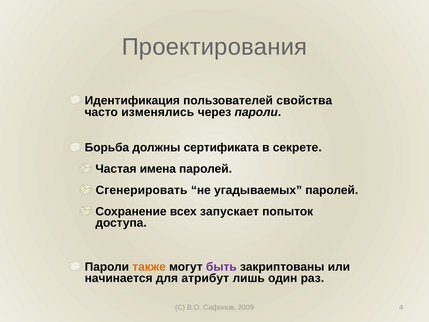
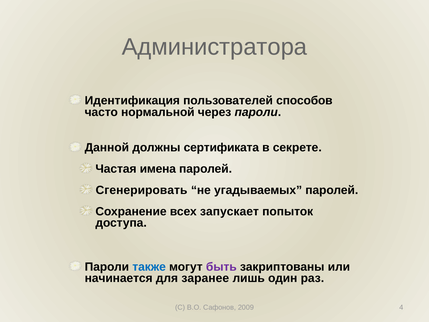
Проектирования: Проектирования -> Администратора
свойства: свойства -> способов
изменялись: изменялись -> нормальной
Борьба: Борьба -> Данной
также colour: orange -> blue
атрибут: атрибут -> заранее
